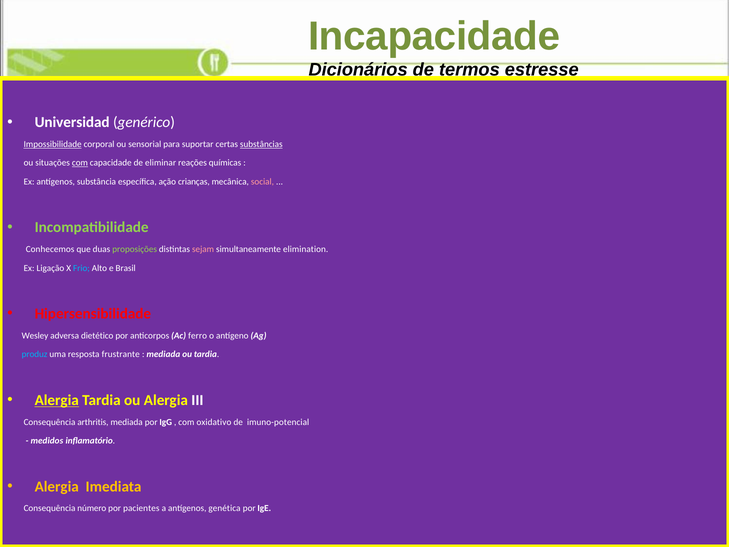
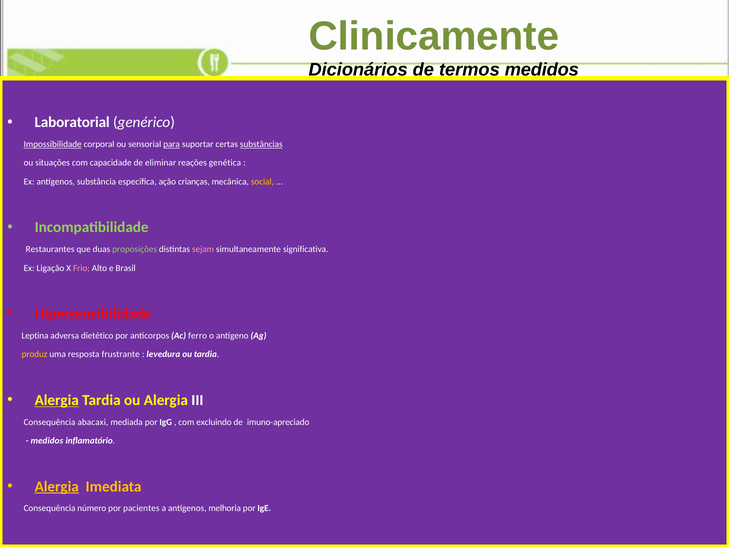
Incapacidade: Incapacidade -> Clinicamente
termos estresse: estresse -> medidos
Universidad: Universidad -> Laboratorial
para underline: none -> present
com at (80, 163) underline: present -> none
químicas: químicas -> genética
social colour: pink -> yellow
Conhecemos: Conhecemos -> Restaurantes
elimination: elimination -> significativa
Frio colour: light blue -> pink
Wesley: Wesley -> Leptina
produz colour: light blue -> yellow
mediada at (163, 354): mediada -> levedura
arthritis: arthritis -> abacaxi
oxidativo: oxidativo -> excluindo
imuno-potencial: imuno-potencial -> imuno-apreciado
Alergia at (57, 486) underline: none -> present
genética: genética -> melhoria
